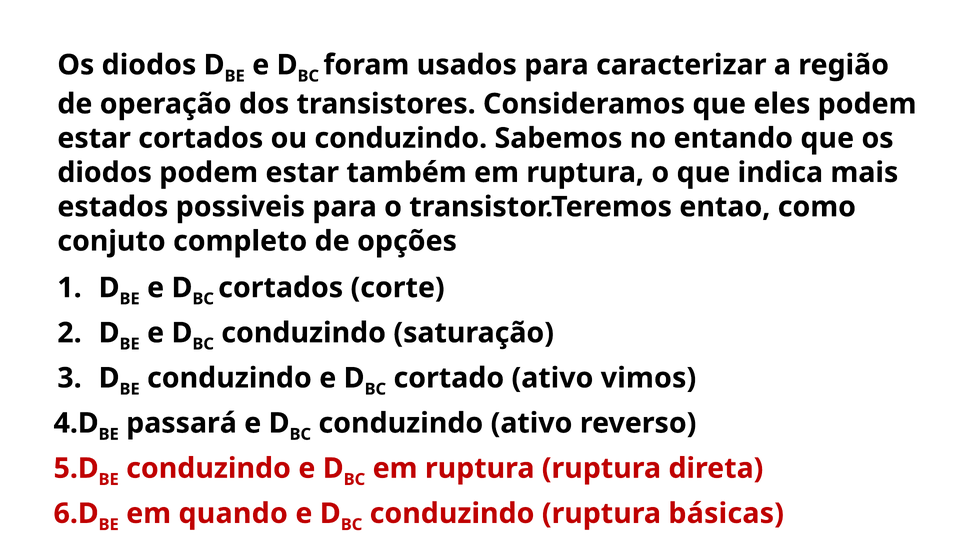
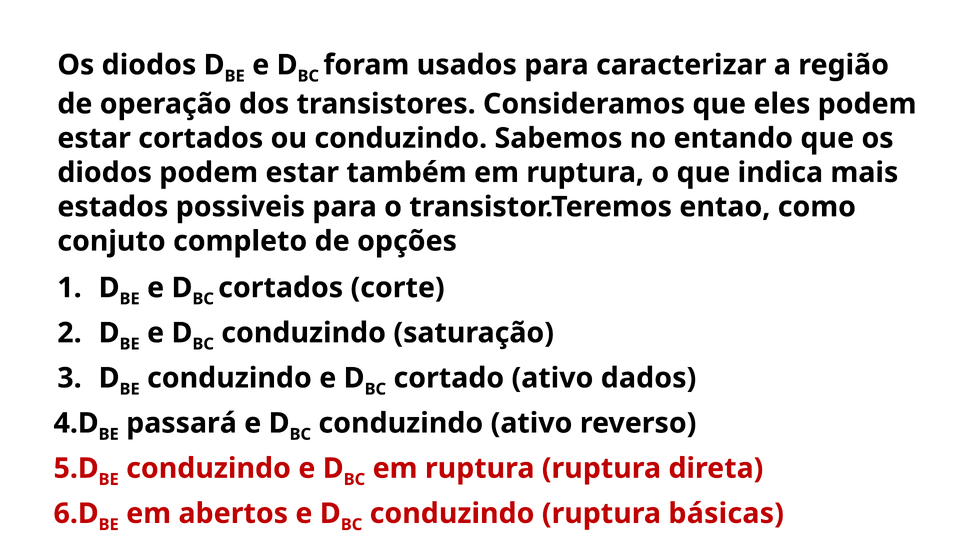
vimos: vimos -> dados
quando: quando -> abertos
